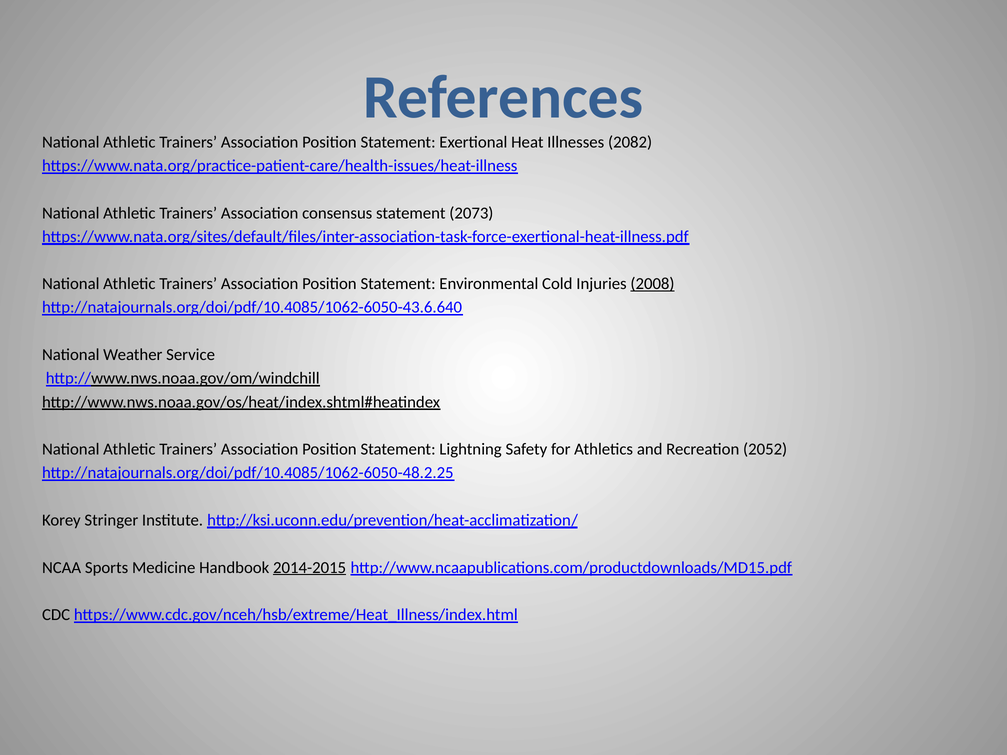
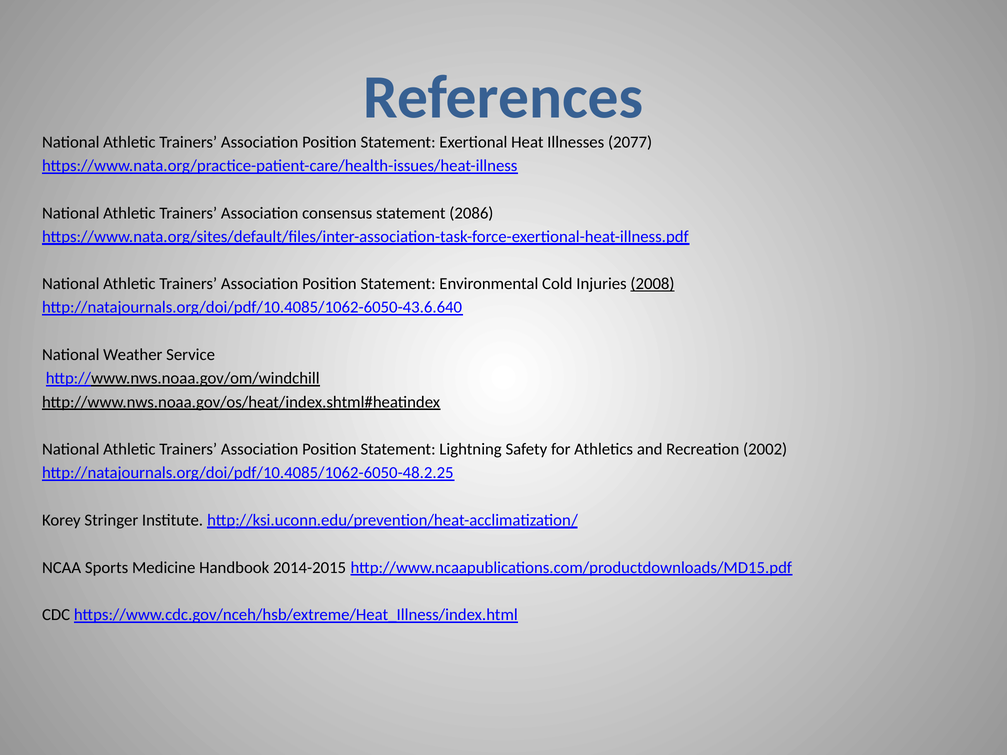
2082: 2082 -> 2077
2073: 2073 -> 2086
2052: 2052 -> 2002
2014-2015 underline: present -> none
